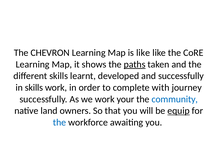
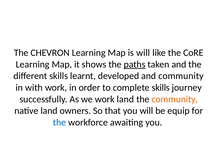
is like: like -> will
and successfully: successfully -> community
in skills: skills -> with
complete with: with -> skills
work your: your -> land
community at (175, 99) colour: blue -> orange
equip underline: present -> none
